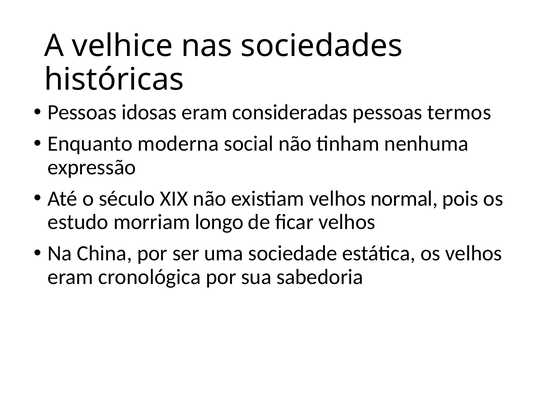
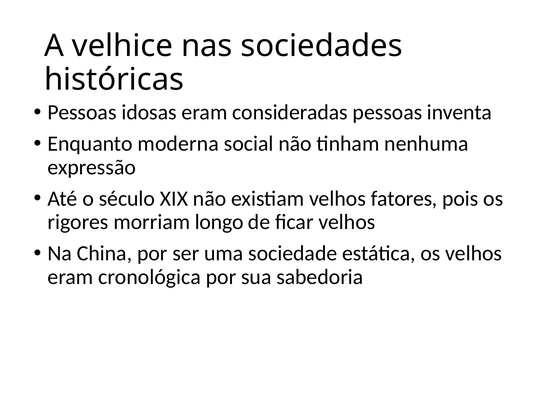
termos: termos -> inventa
normal: normal -> fatores
estudo: estudo -> rigores
